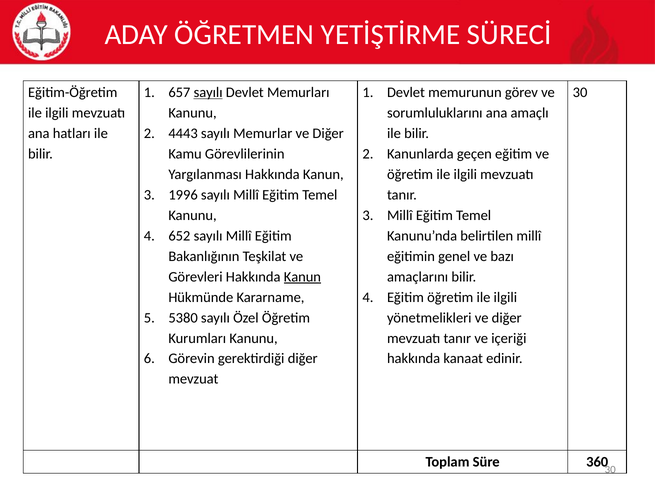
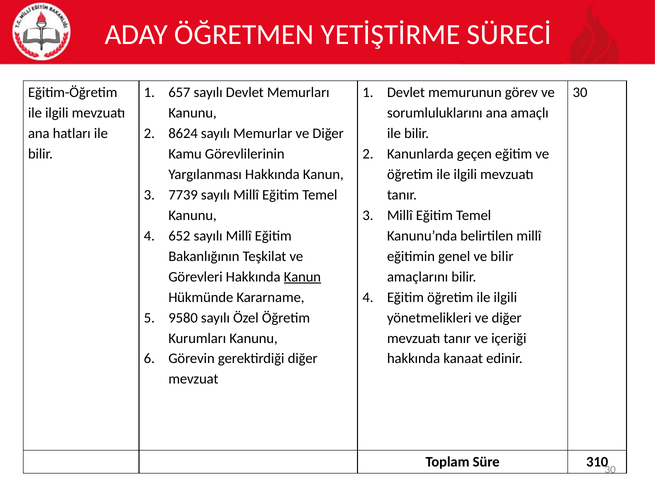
sayılı at (208, 92) underline: present -> none
4443: 4443 -> 8624
1996: 1996 -> 7739
ve bazı: bazı -> bilir
5380: 5380 -> 9580
360: 360 -> 310
